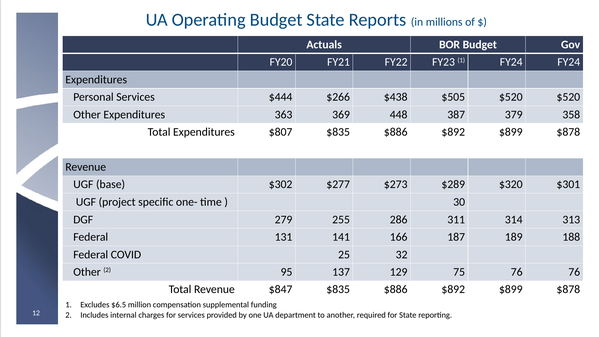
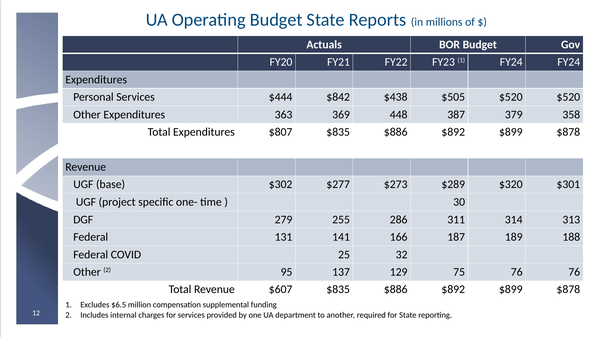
$266: $266 -> $842
$847: $847 -> $607
